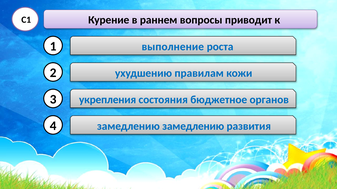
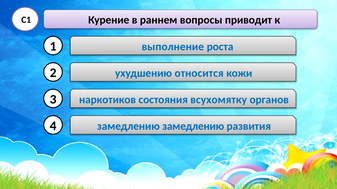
правилам: правилам -> относится
укрепления: укрепления -> наркотиков
бюджетное: бюджетное -> всухомятку
